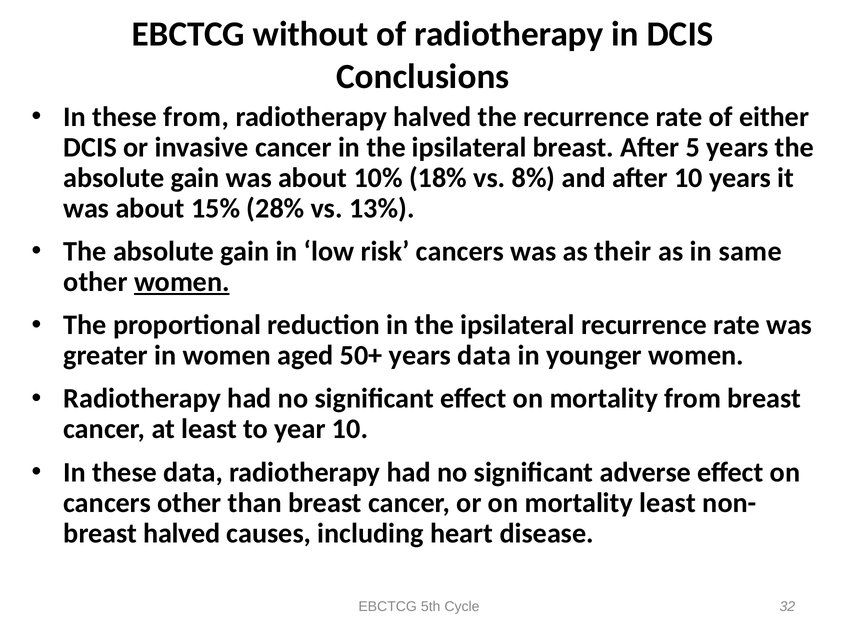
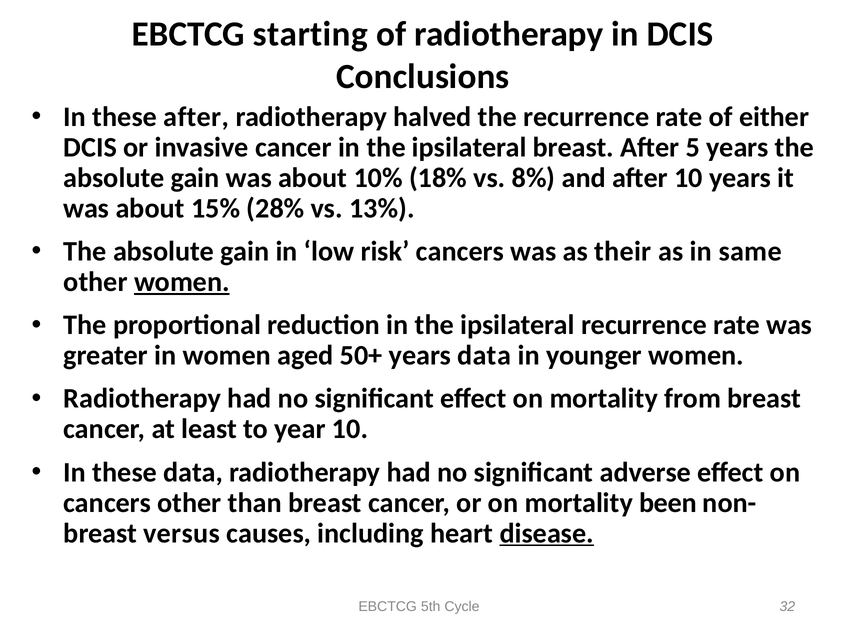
without: without -> starting
these from: from -> after
mortality least: least -> been
breast halved: halved -> versus
disease underline: none -> present
